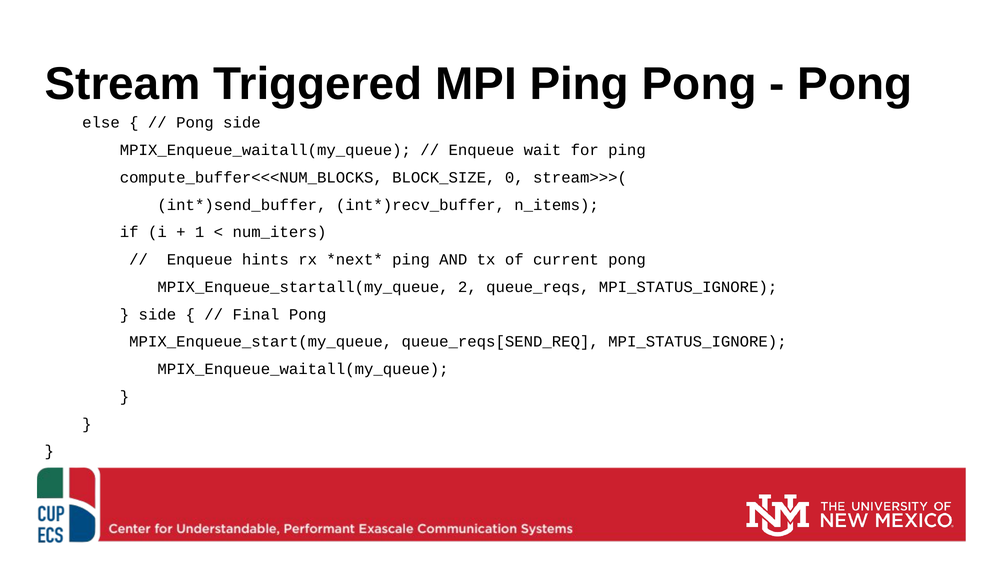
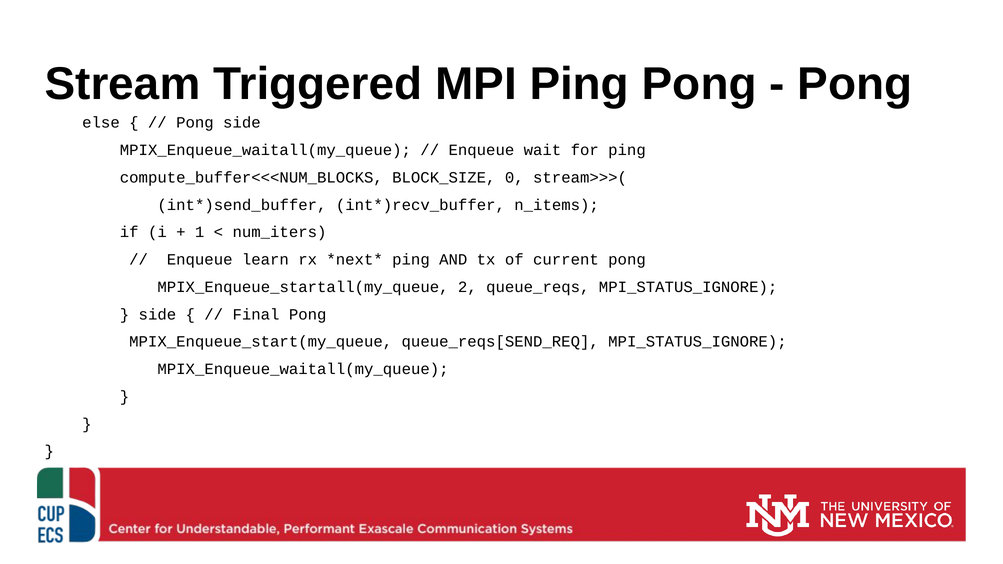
hints: hints -> learn
